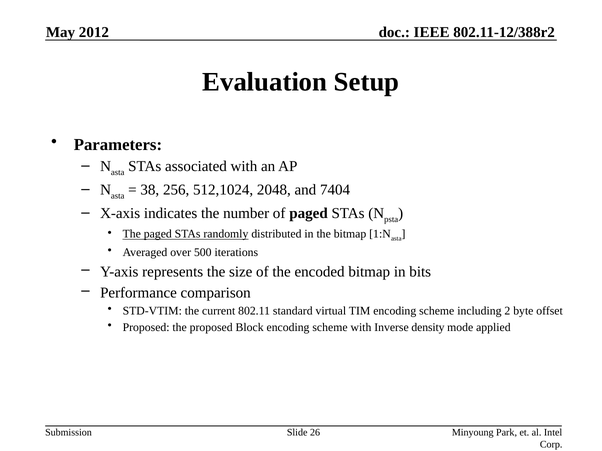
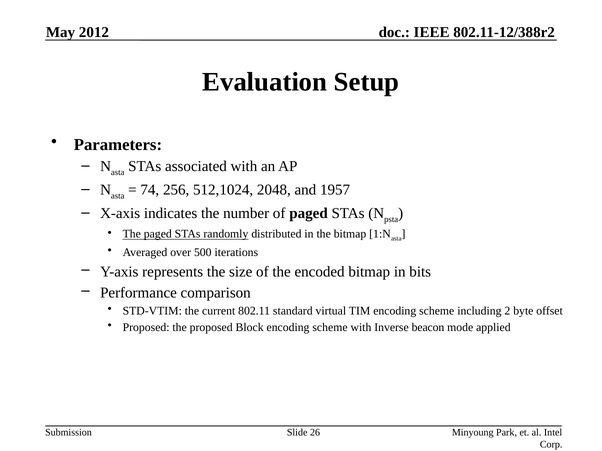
38: 38 -> 74
7404: 7404 -> 1957
density: density -> beacon
